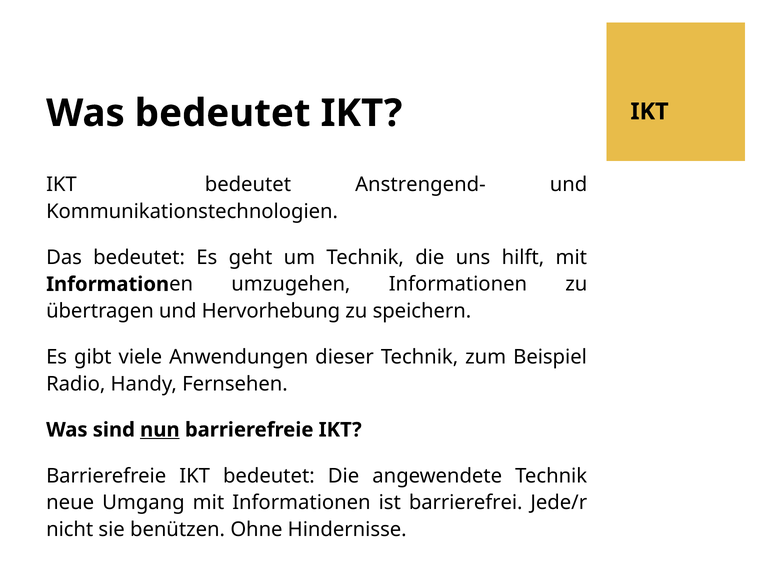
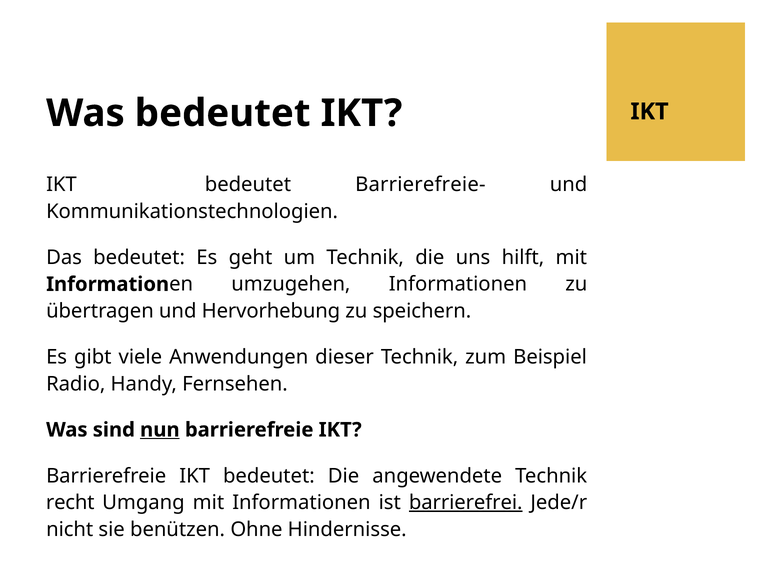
Anstrengend-: Anstrengend- -> Barrierefreie-
neue: neue -> recht
barrierefrei underline: none -> present
